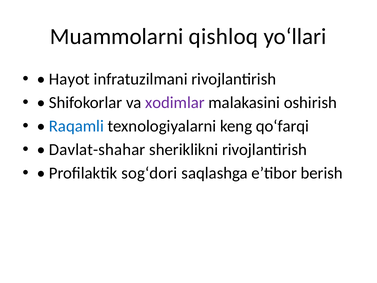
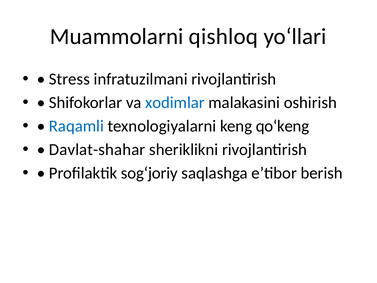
Hayot: Hayot -> Stress
xodimlar colour: purple -> blue
qo‘farqi: qo‘farqi -> qo‘keng
sog‘dori: sog‘dori -> sog‘joriy
